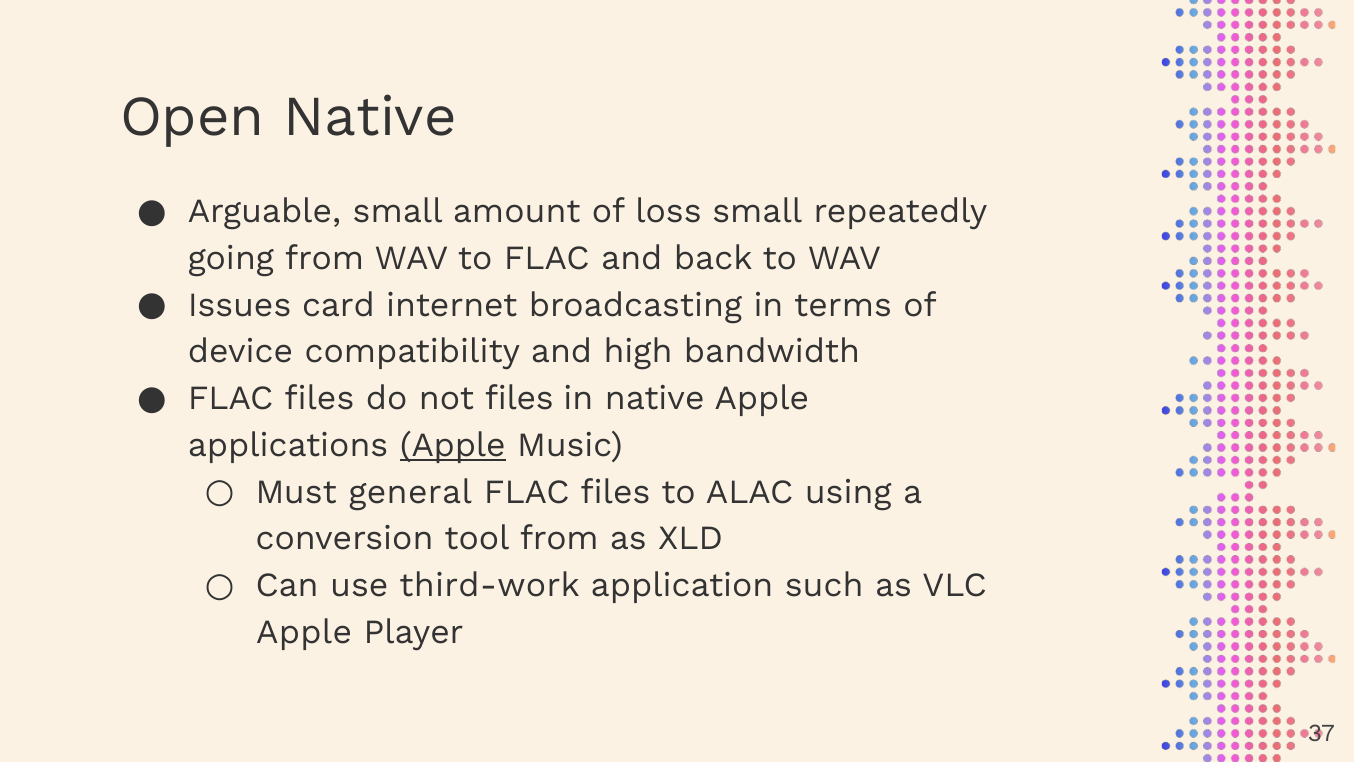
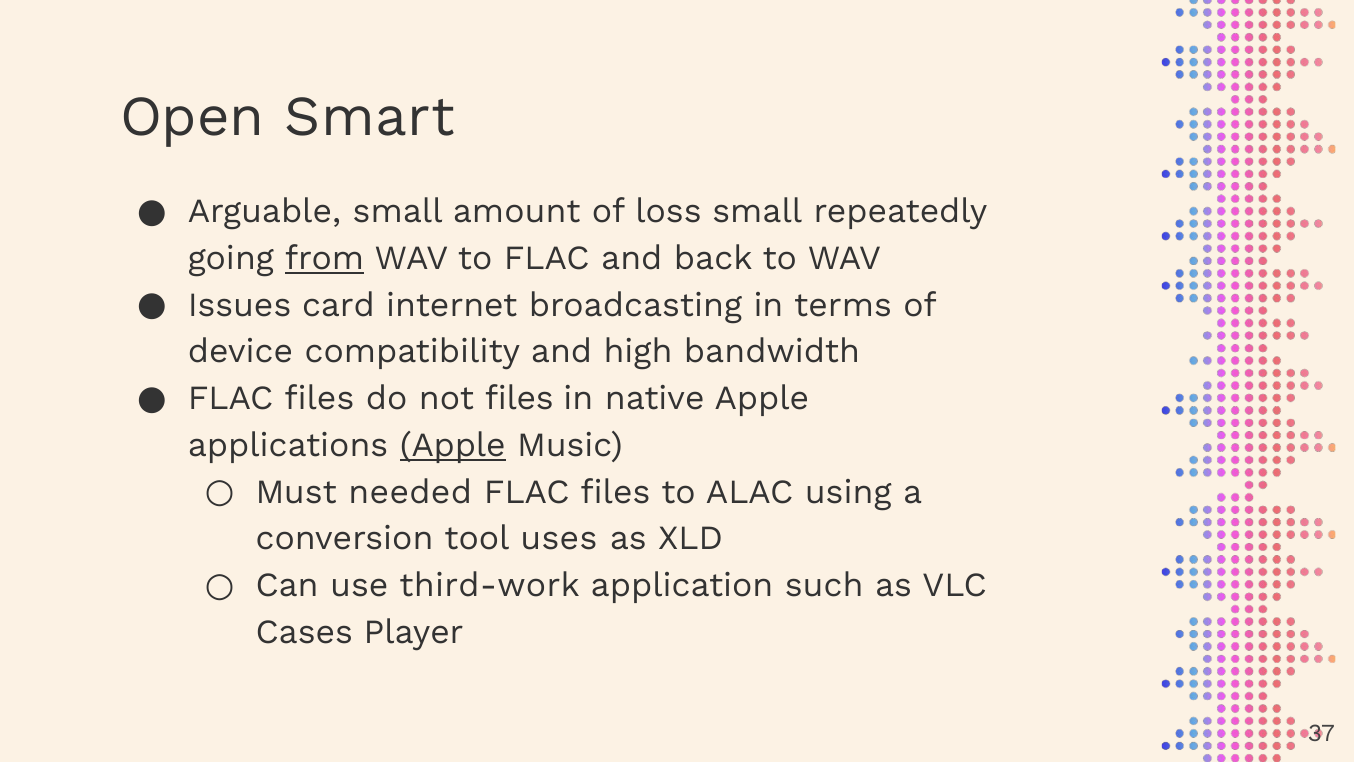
Open Native: Native -> Smart
from at (324, 258) underline: none -> present
general: general -> needed
tool from: from -> uses
Apple at (304, 632): Apple -> Cases
